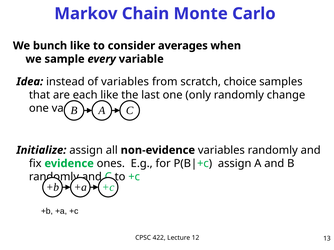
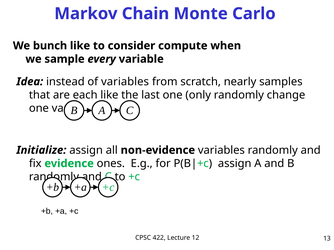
averages: averages -> compute
choice: choice -> nearly
